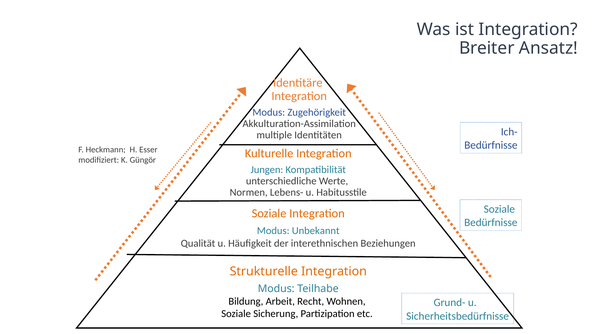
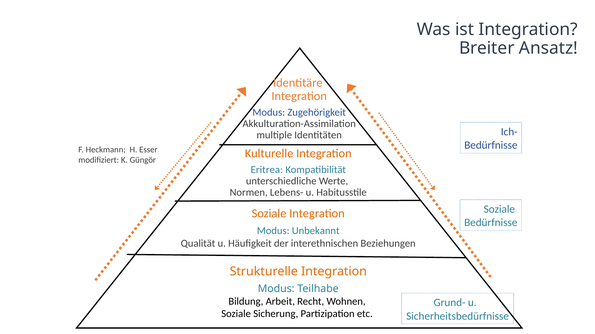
Jungen: Jungen -> Eritrea
